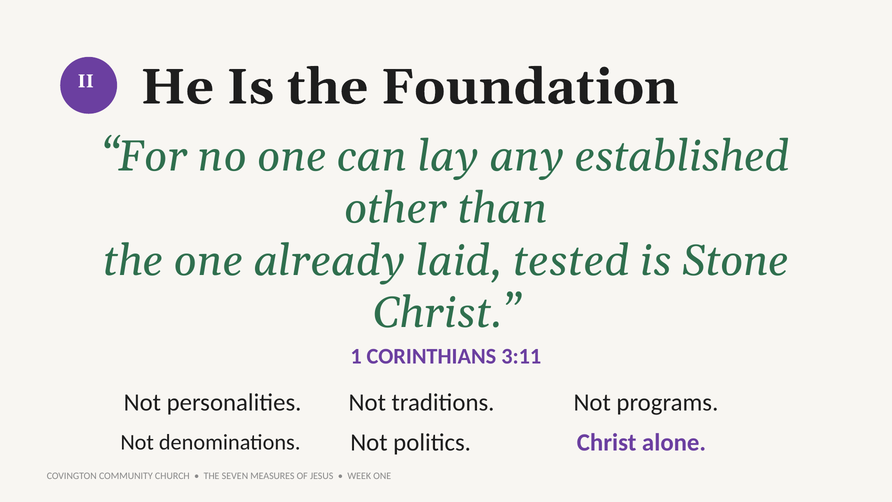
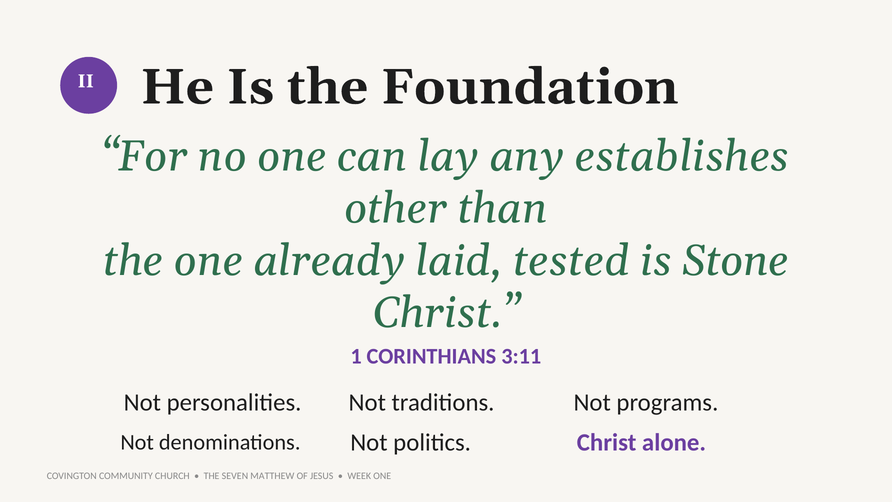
established: established -> establishes
MEASURES: MEASURES -> MATTHEW
